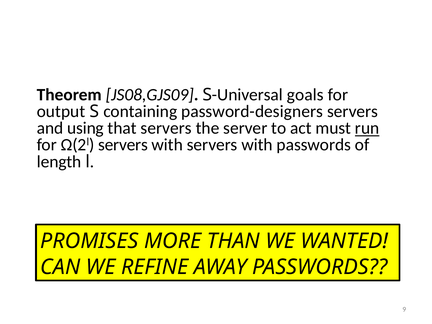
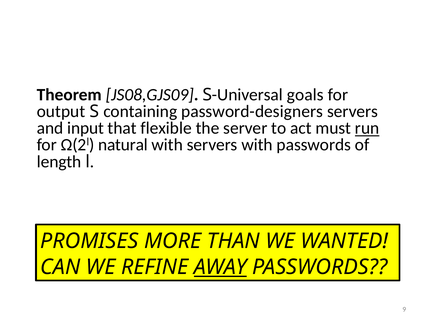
using: using -> input
that servers: servers -> flexible
servers at (123, 145): servers -> natural
AWAY underline: none -> present
